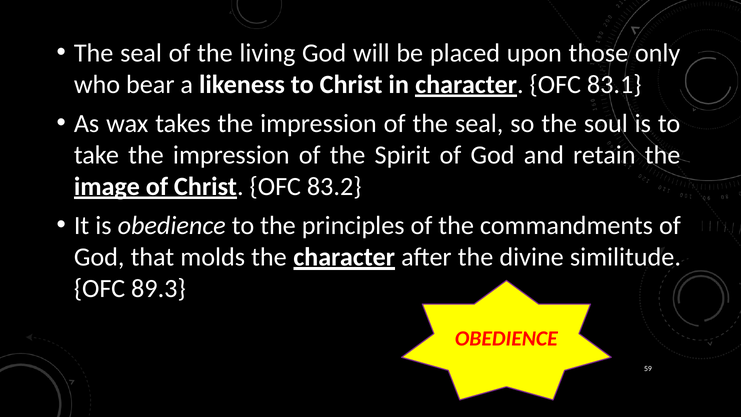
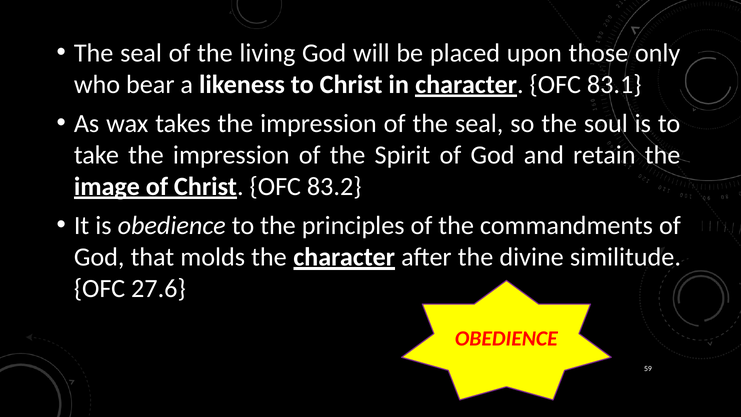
89.3: 89.3 -> 27.6
